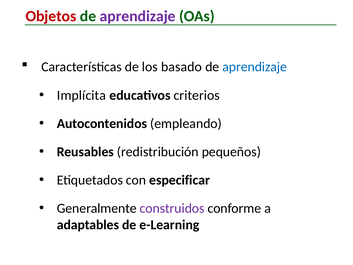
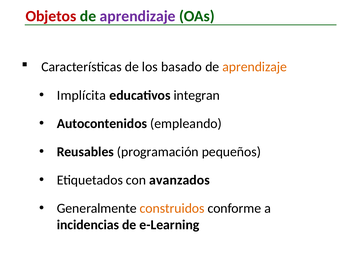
aprendizaje at (255, 67) colour: blue -> orange
criterios: criterios -> integran
redistribución: redistribución -> programación
especificar: especificar -> avanzados
construidos colour: purple -> orange
adaptables: adaptables -> incidencias
